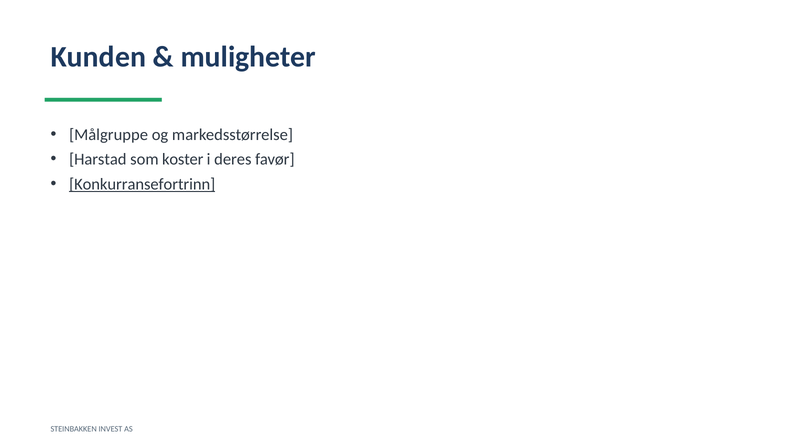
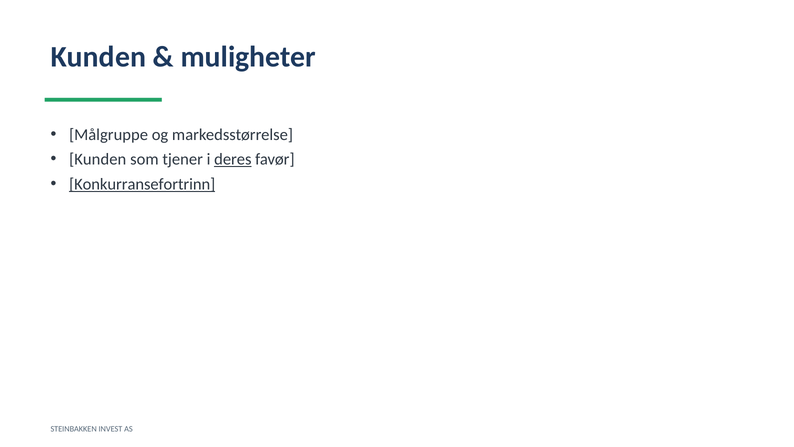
Harstad at (98, 159): Harstad -> Kunden
koster: koster -> tjener
deres underline: none -> present
